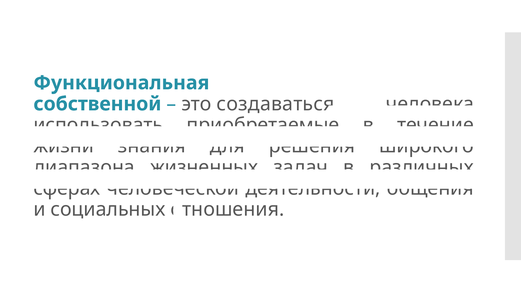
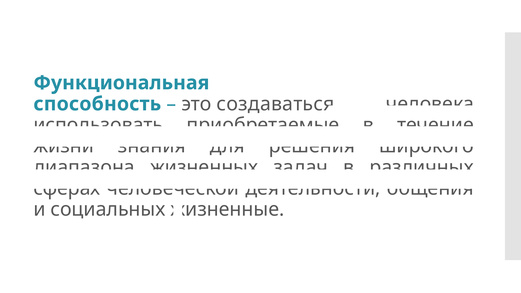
собственной: собственной -> способность
отношения: отношения -> жизненные
